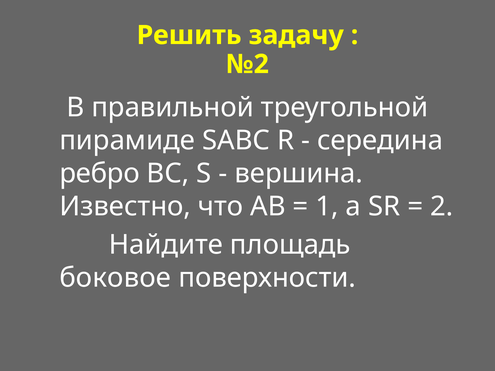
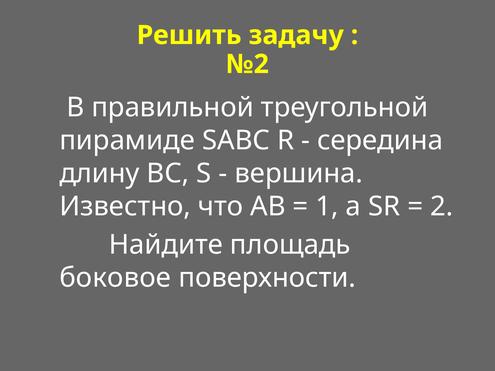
ребро: ребро -> длину
